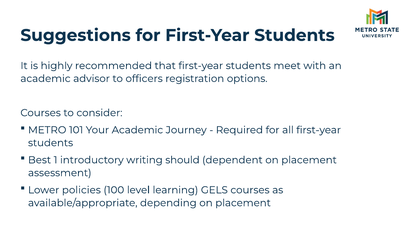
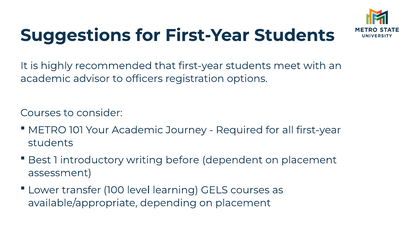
should: should -> before
policies: policies -> transfer
